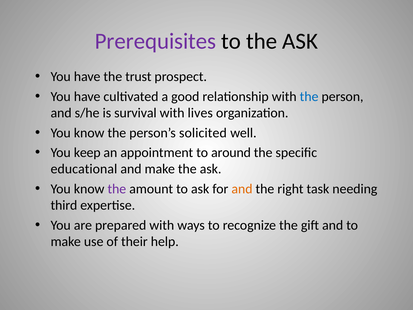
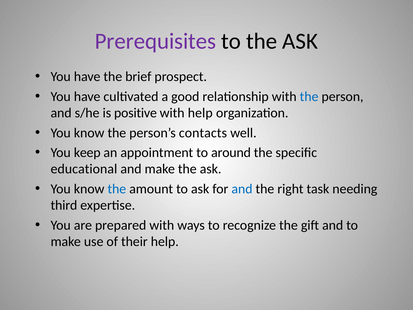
trust: trust -> brief
survival: survival -> positive
with lives: lives -> help
solicited: solicited -> contacts
the at (117, 189) colour: purple -> blue
and at (242, 189) colour: orange -> blue
